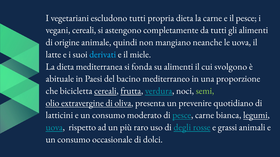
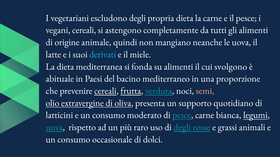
escludono tutti: tutti -> degli
bicicletta: bicicletta -> prevenire
semi colour: light green -> pink
prevenire: prevenire -> supporto
